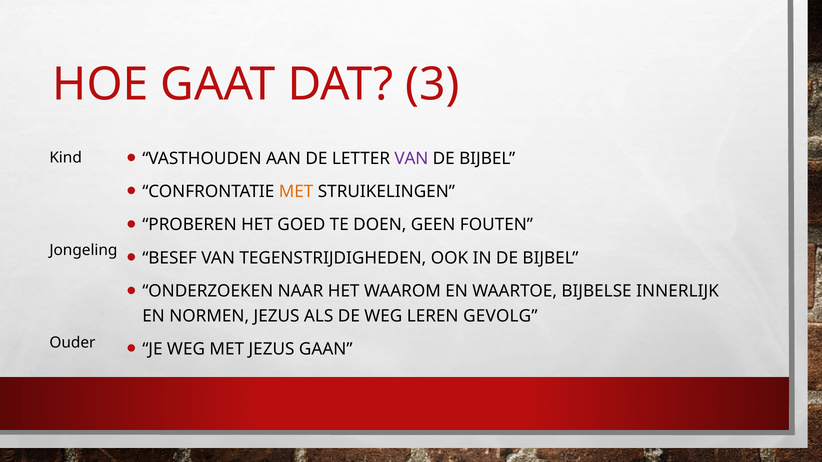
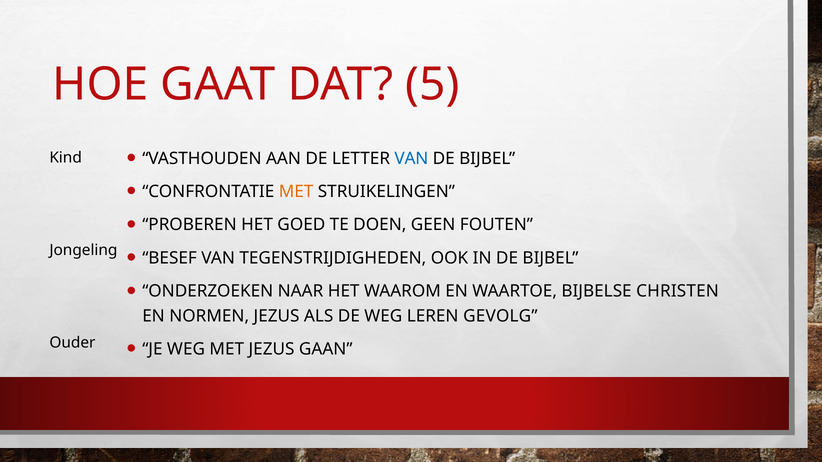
3: 3 -> 5
VAN at (411, 159) colour: purple -> blue
INNERLIJK: INNERLIJK -> CHRISTEN
